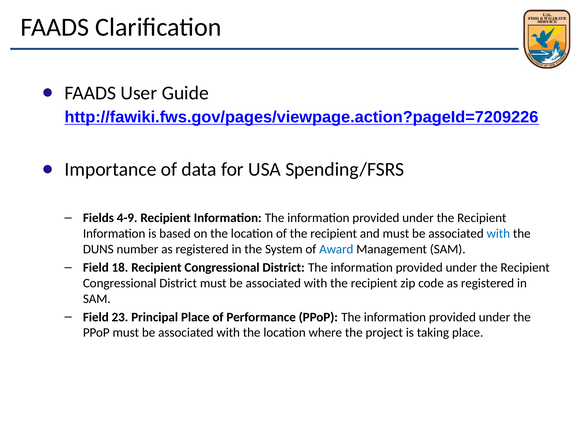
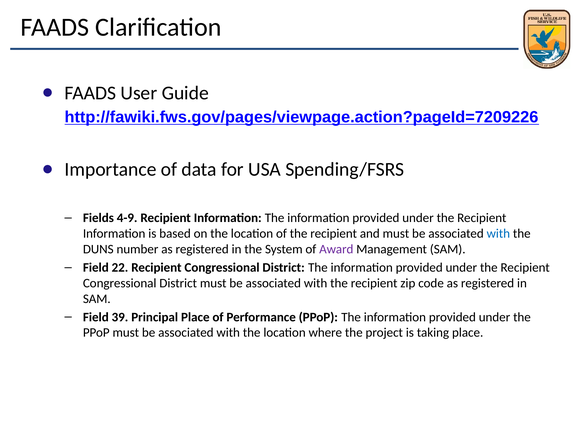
Award colour: blue -> purple
18: 18 -> 22
23: 23 -> 39
